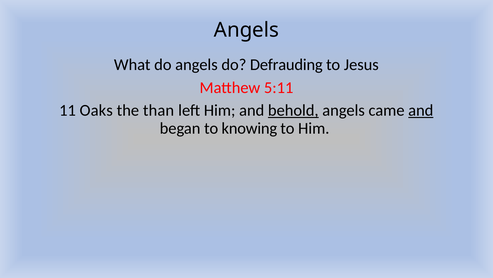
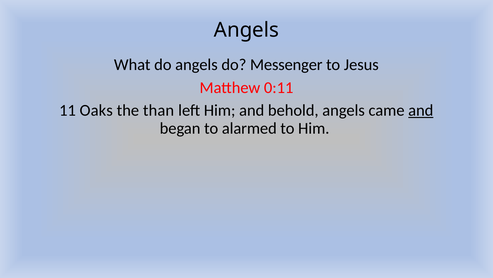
Defrauding: Defrauding -> Messenger
5:11: 5:11 -> 0:11
behold underline: present -> none
knowing: knowing -> alarmed
